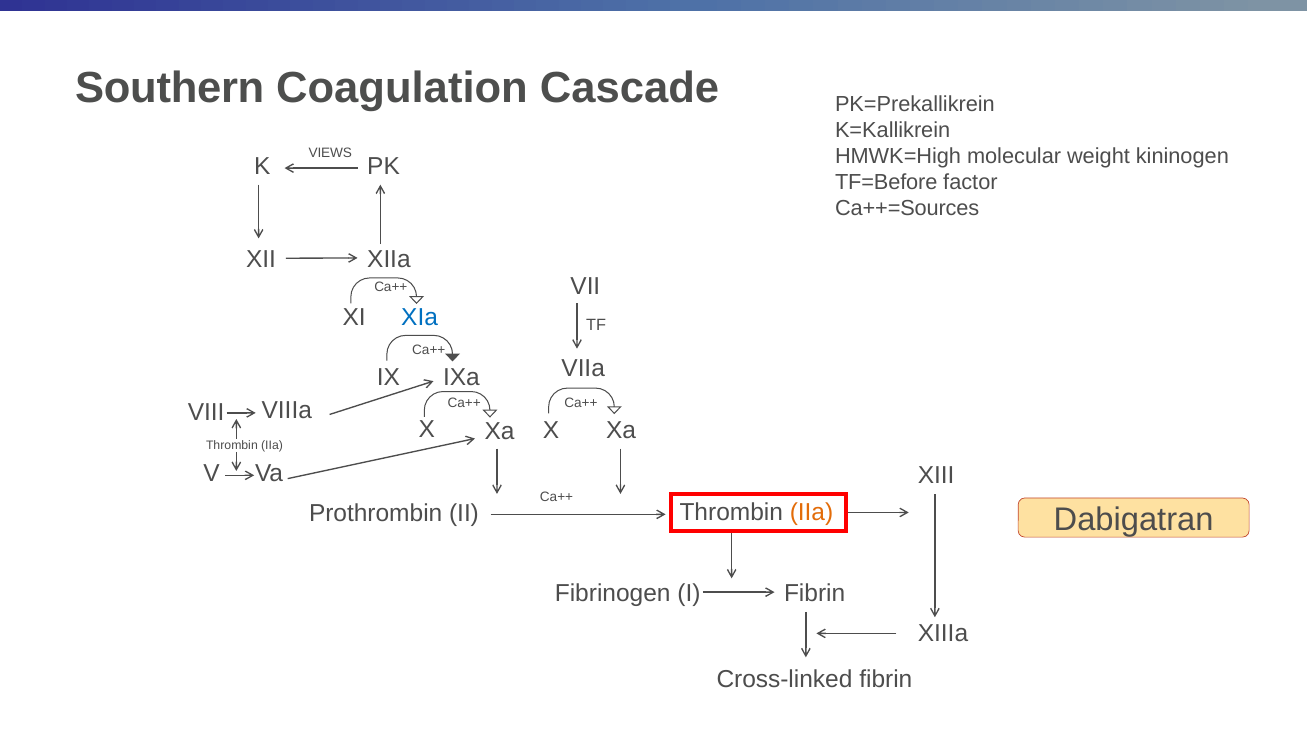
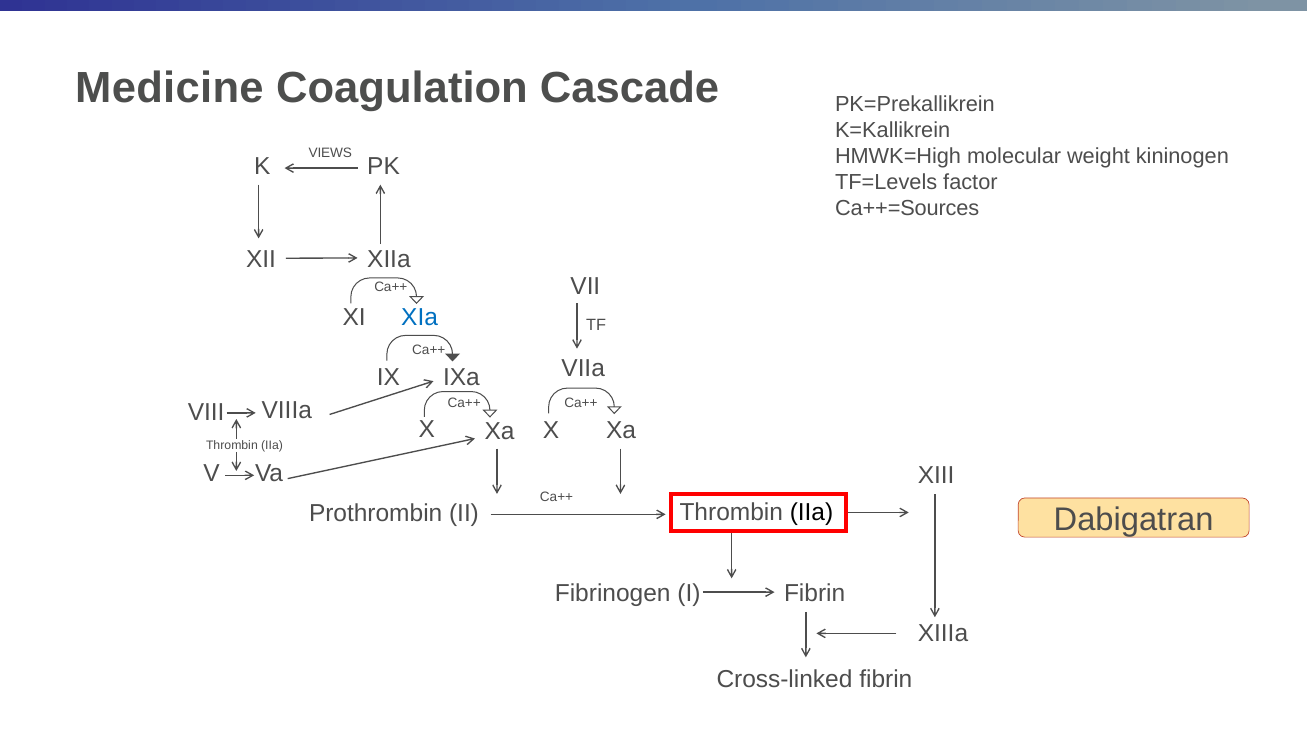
Southern: Southern -> Medicine
TF=Before: TF=Before -> TF=Levels
IIa at (811, 513) colour: orange -> black
